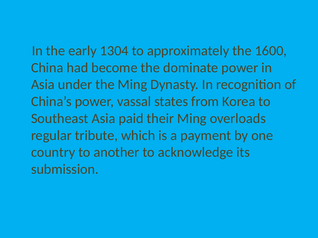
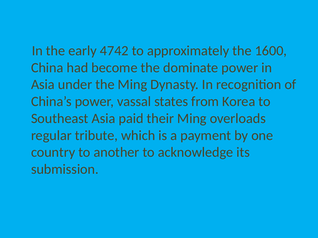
1304: 1304 -> 4742
